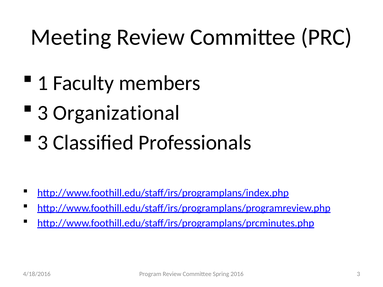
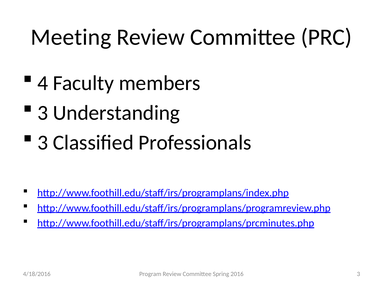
1: 1 -> 4
Organizational: Organizational -> Understanding
